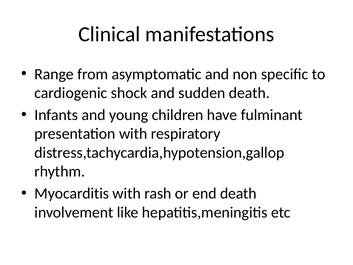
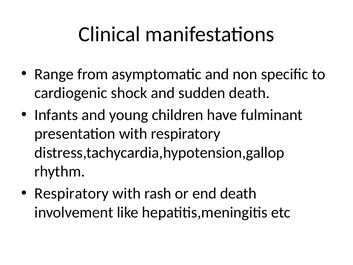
Myocarditis at (72, 193): Myocarditis -> Respiratory
